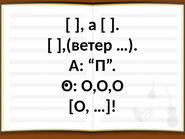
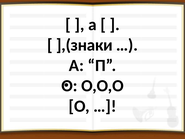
],(ветер: ],(ветер -> ],(знаки
